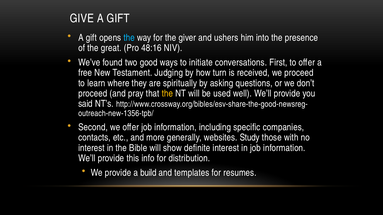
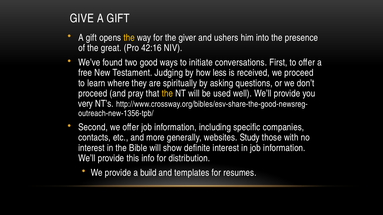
the at (129, 38) colour: light blue -> yellow
48:16: 48:16 -> 42:16
turn: turn -> less
said: said -> very
